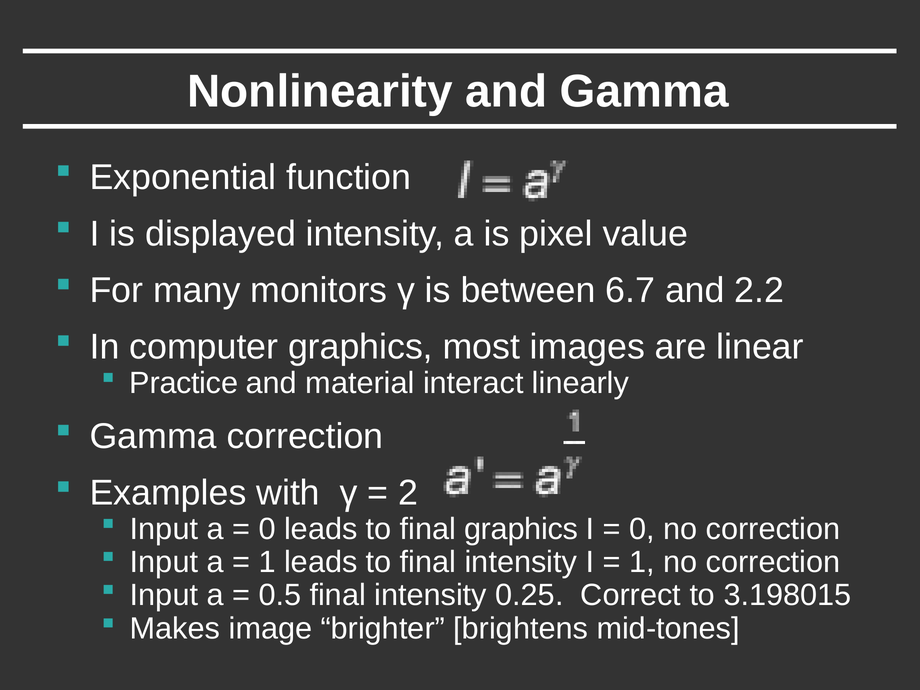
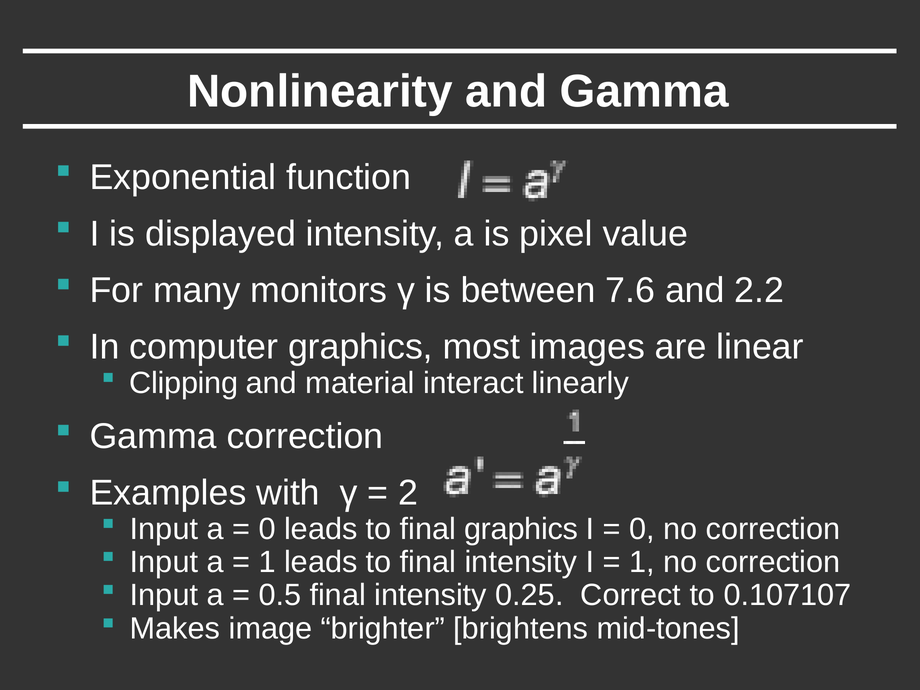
6.7: 6.7 -> 7.6
Practice: Practice -> Clipping
3.198015: 3.198015 -> 0.107107
